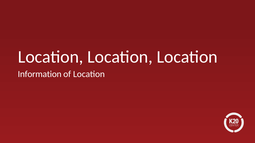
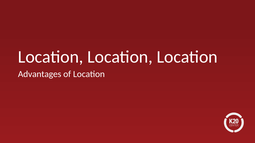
Information: Information -> Advantages
